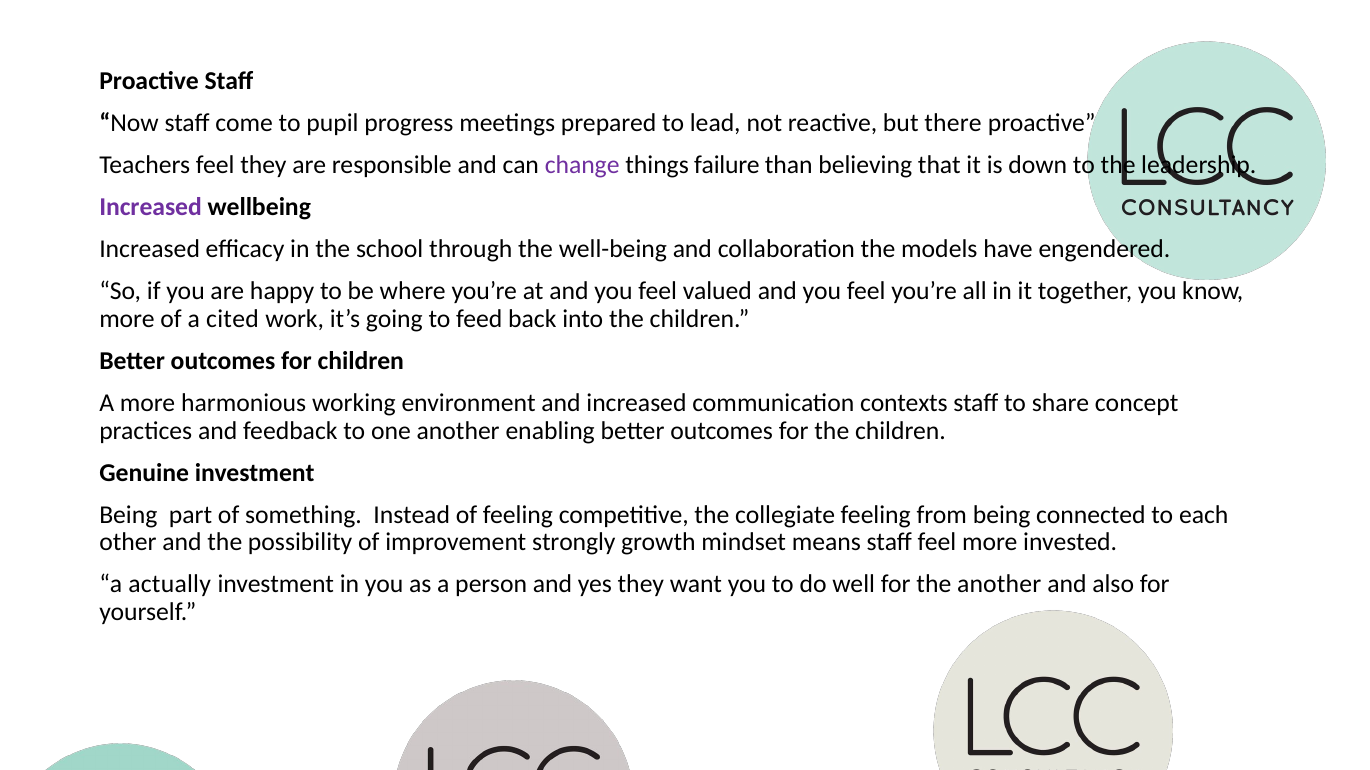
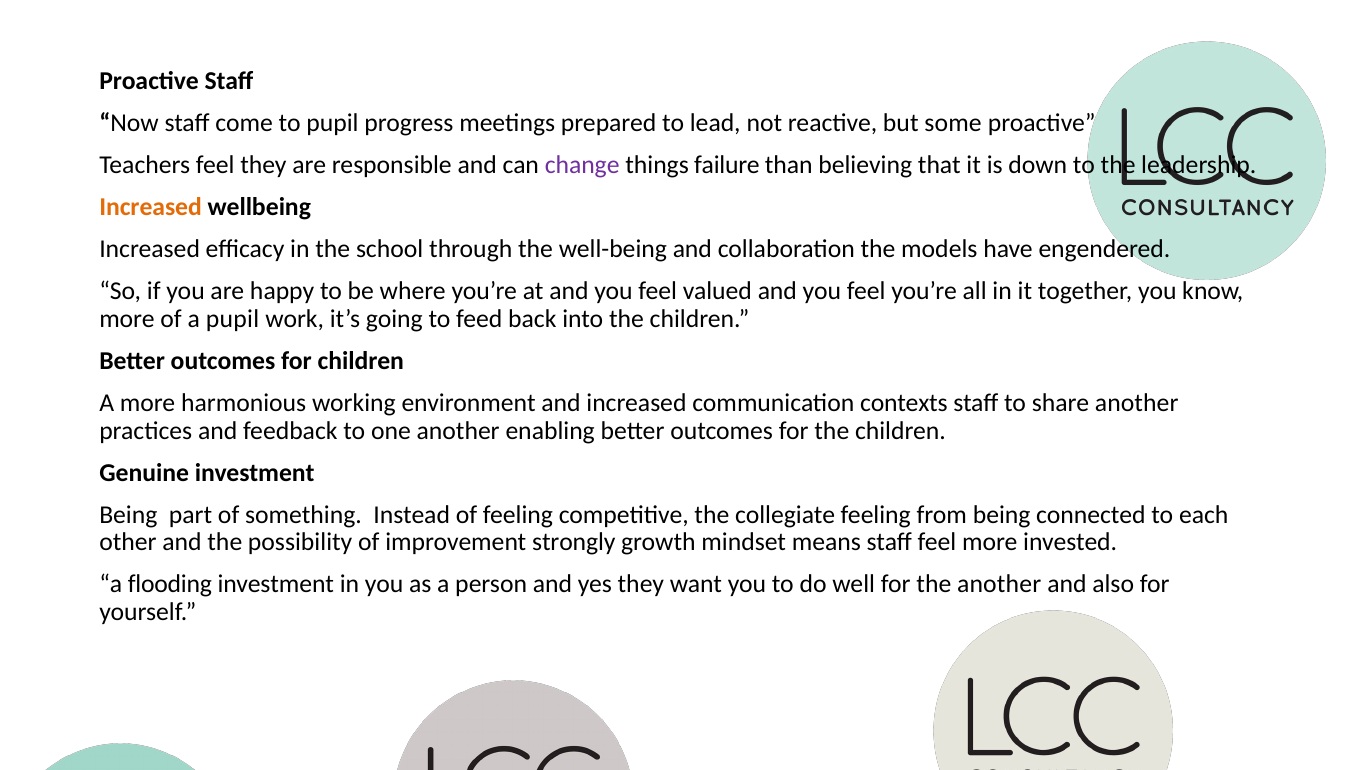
there: there -> some
Increased at (151, 207) colour: purple -> orange
a cited: cited -> pupil
share concept: concept -> another
actually: actually -> flooding
